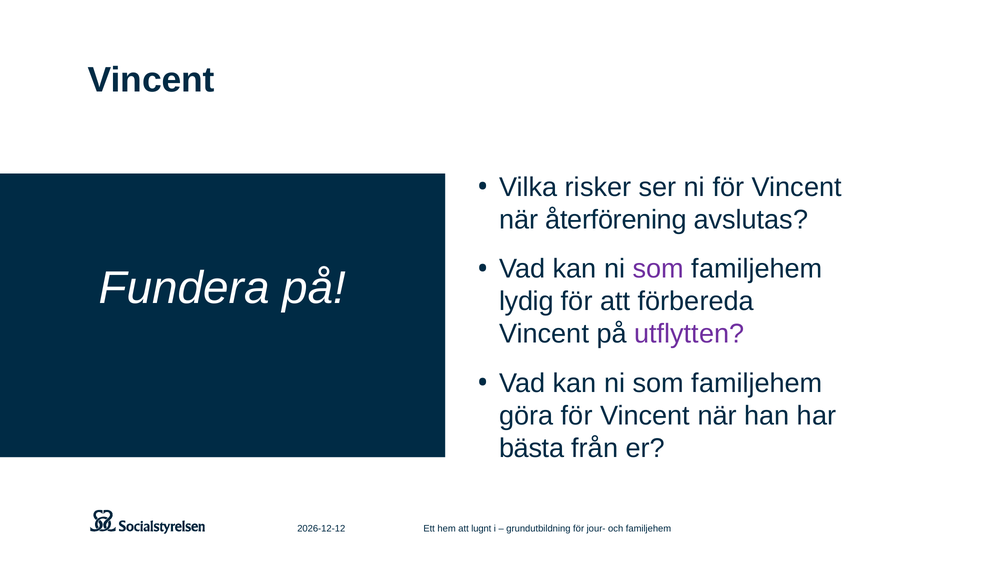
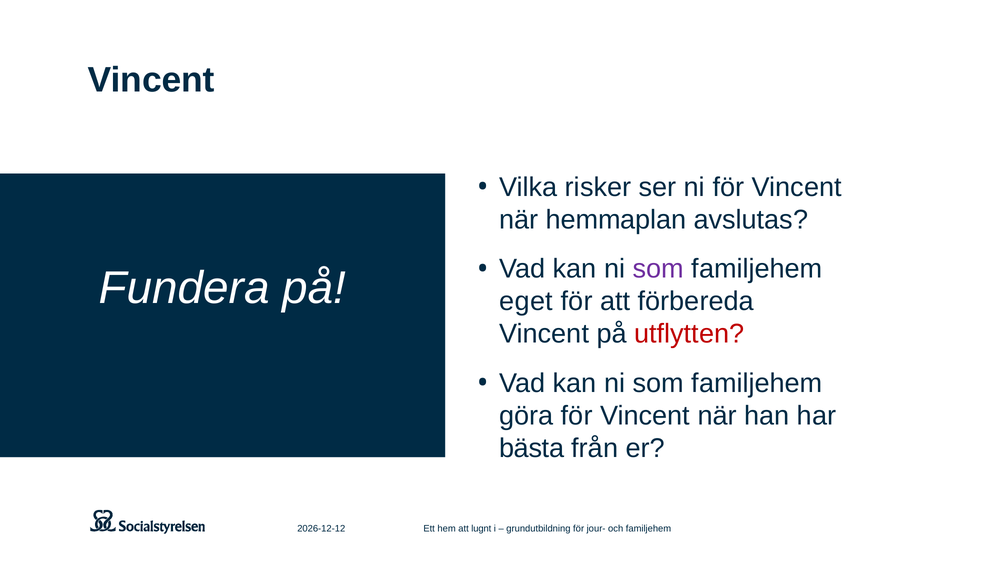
återförening: återförening -> hemmaplan
lydig: lydig -> eget
utflytten colour: purple -> red
